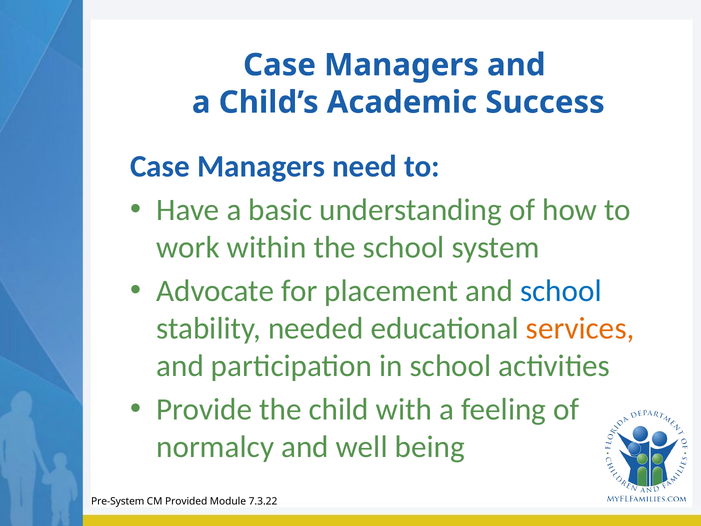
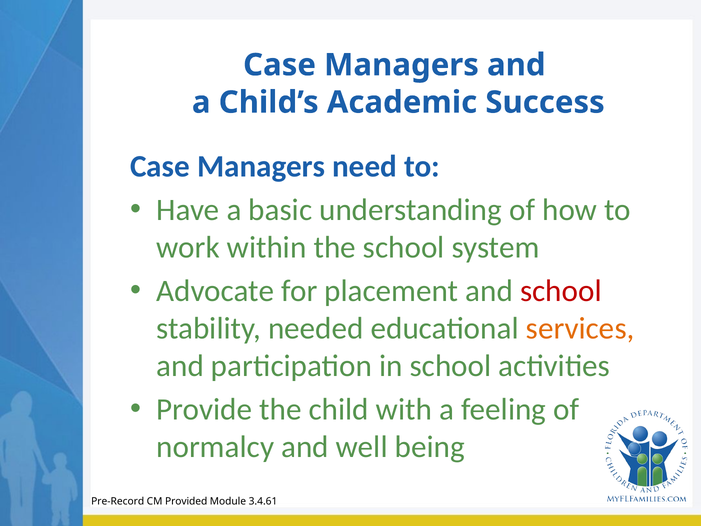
school at (561, 291) colour: blue -> red
Pre-System: Pre-System -> Pre-Record
7.3.22: 7.3.22 -> 3.4.61
